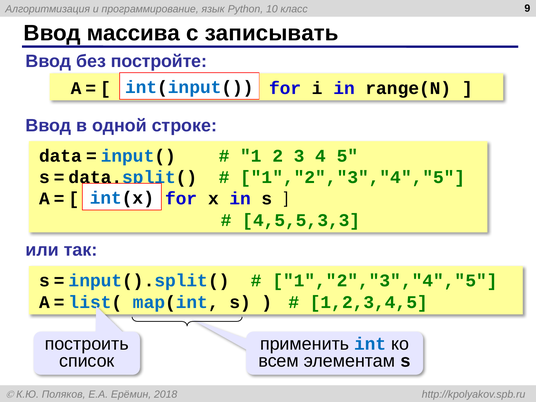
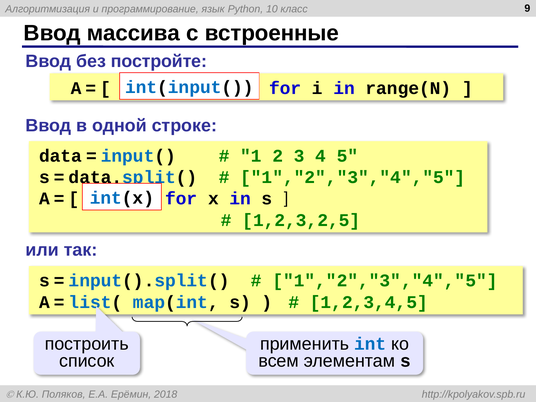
записывать: записывать -> встроенные
4,5,5,3,3: 4,5,5,3,3 -> 1,2,3,2,5
